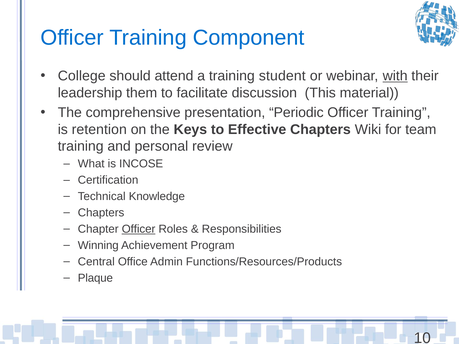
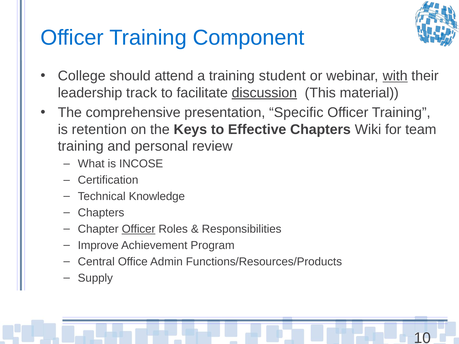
them: them -> track
discussion underline: none -> present
Periodic: Periodic -> Specific
Winning: Winning -> Improve
Plaque: Plaque -> Supply
